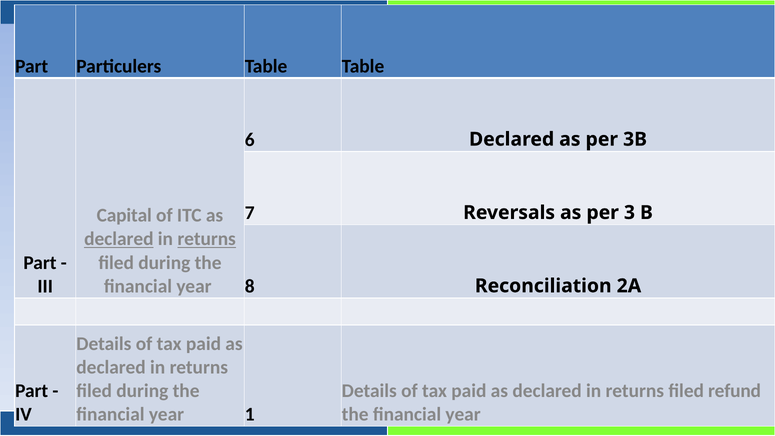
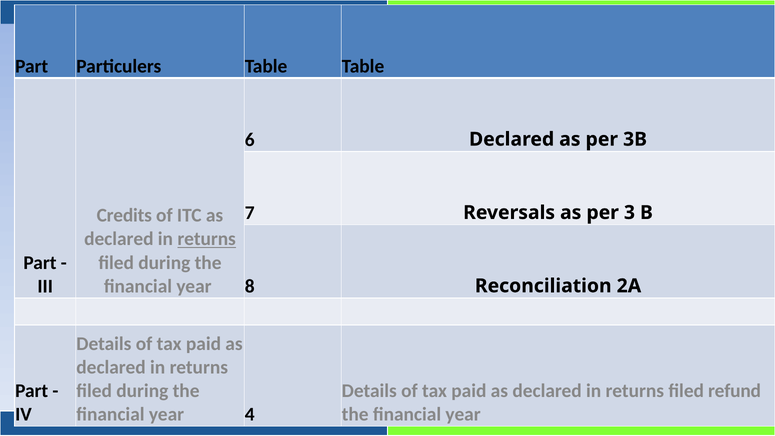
Capital: Capital -> Credits
declared at (119, 239) underline: present -> none
1: 1 -> 4
